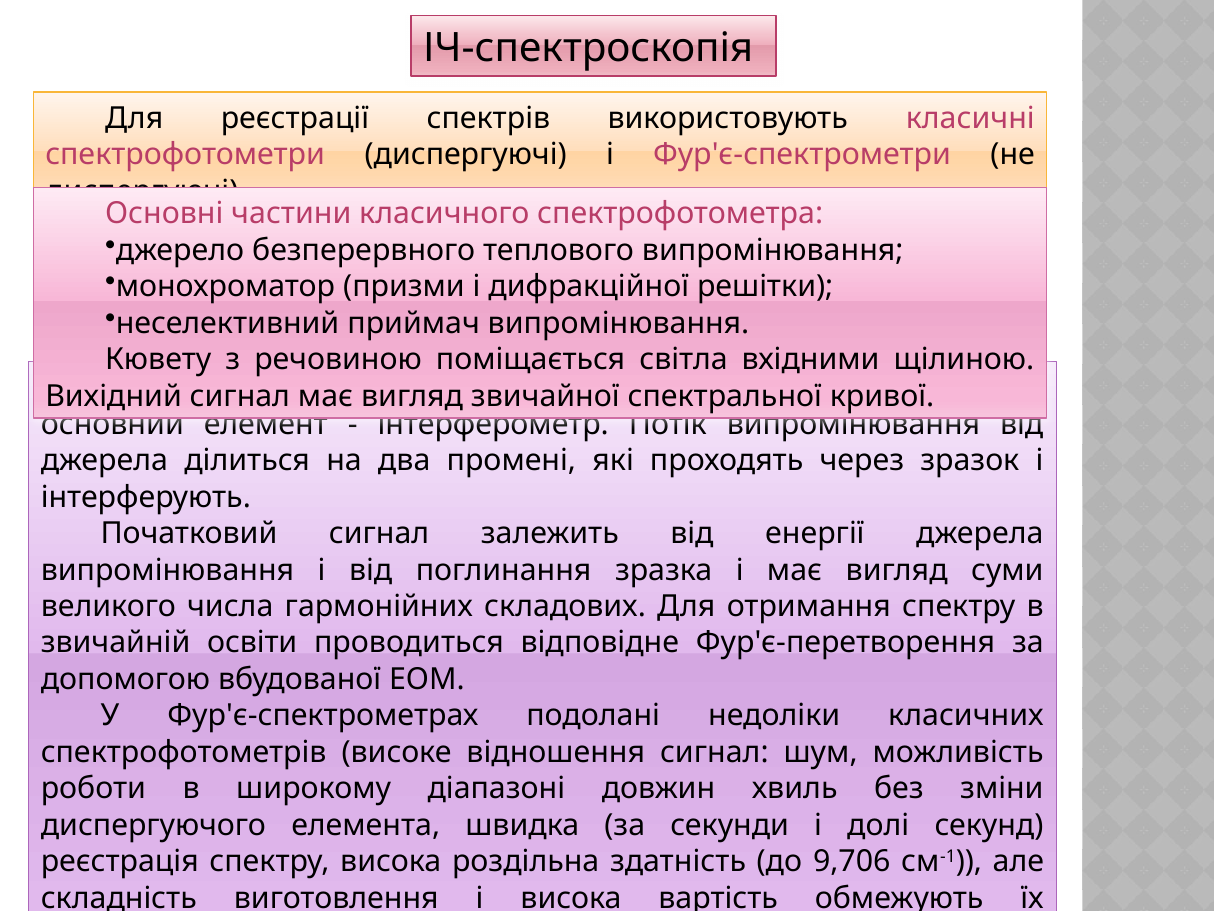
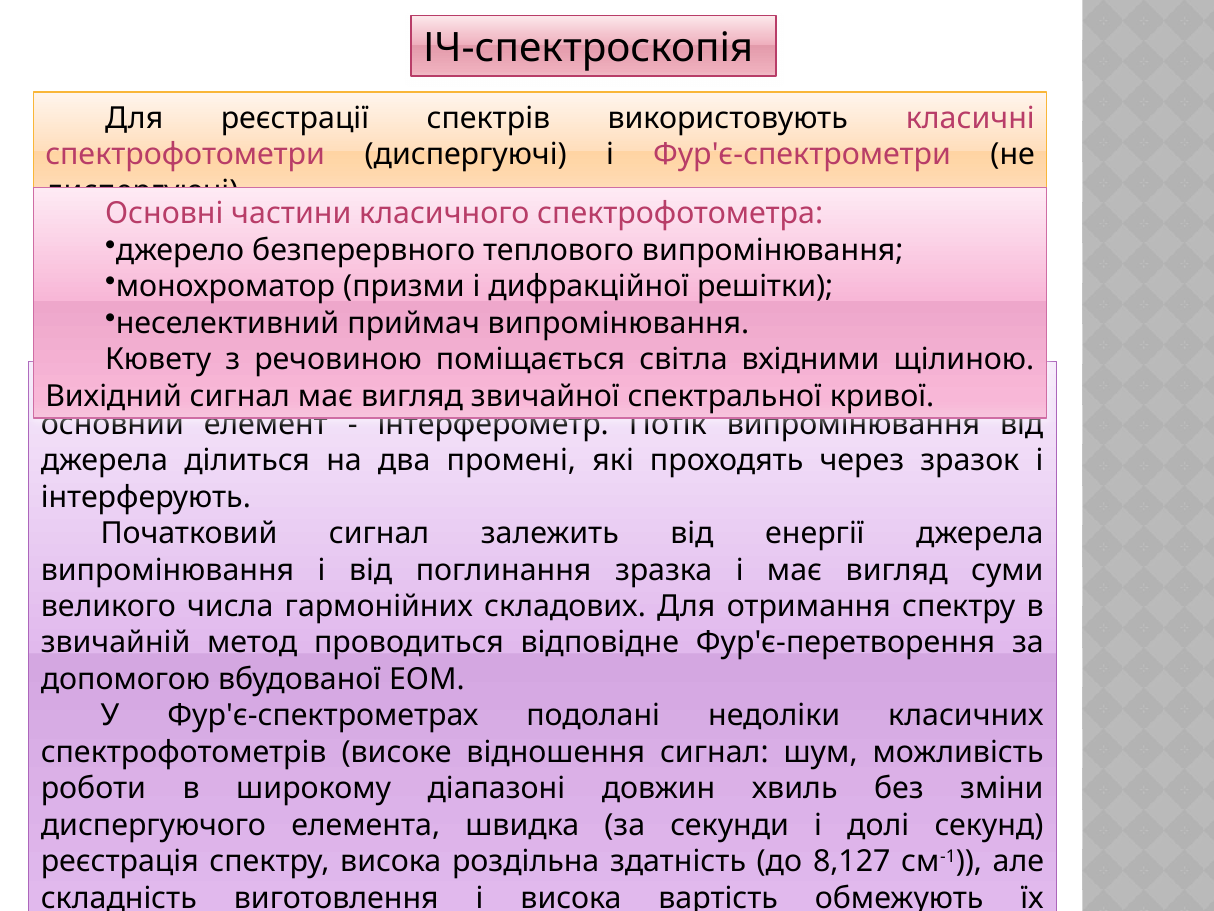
освіти: освіти -> метод
9,706: 9,706 -> 8,127
